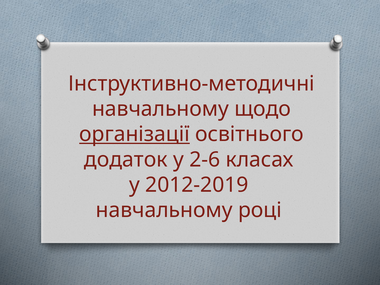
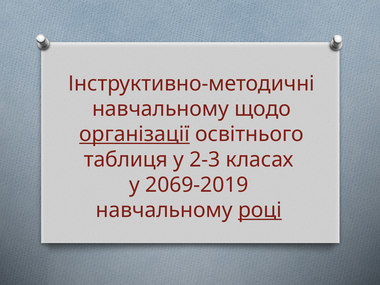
додаток: додаток -> таблиця
2-6: 2-6 -> 2-3
2012-2019: 2012-2019 -> 2069-2019
році underline: none -> present
